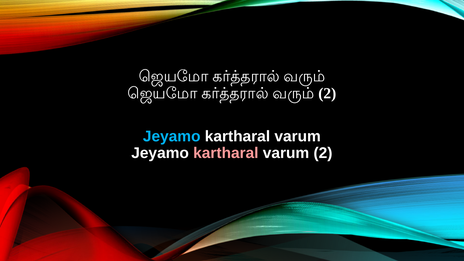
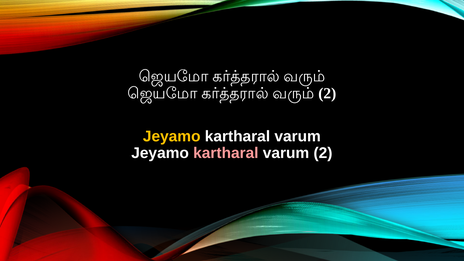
Jeyamo at (172, 136) colour: light blue -> yellow
